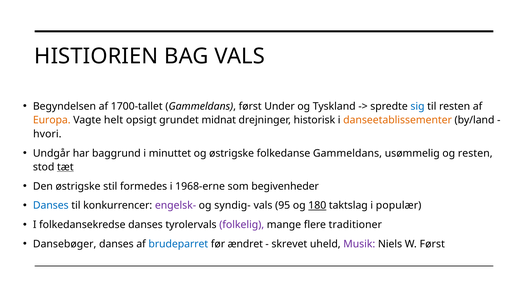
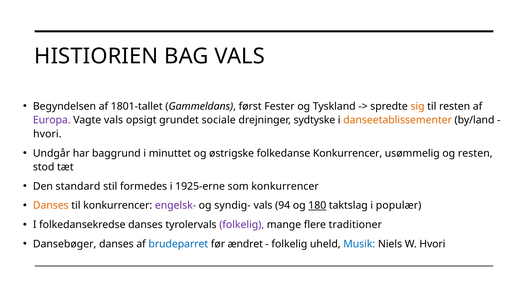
1700-tallet: 1700-tallet -> 1801-tallet
Under: Under -> Fester
sig colour: blue -> orange
Europa colour: orange -> purple
Vagte helt: helt -> vals
midnat: midnat -> sociale
historisk: historisk -> sydtyske
folkedanse Gammeldans: Gammeldans -> Konkurrencer
tæt underline: present -> none
Den østrigske: østrigske -> standard
1968-erne: 1968-erne -> 1925-erne
som begivenheder: begivenheder -> konkurrencer
Danses at (51, 206) colour: blue -> orange
95: 95 -> 94
skrevet at (289, 244): skrevet -> folkelig
Musik colour: purple -> blue
W Først: Først -> Hvori
